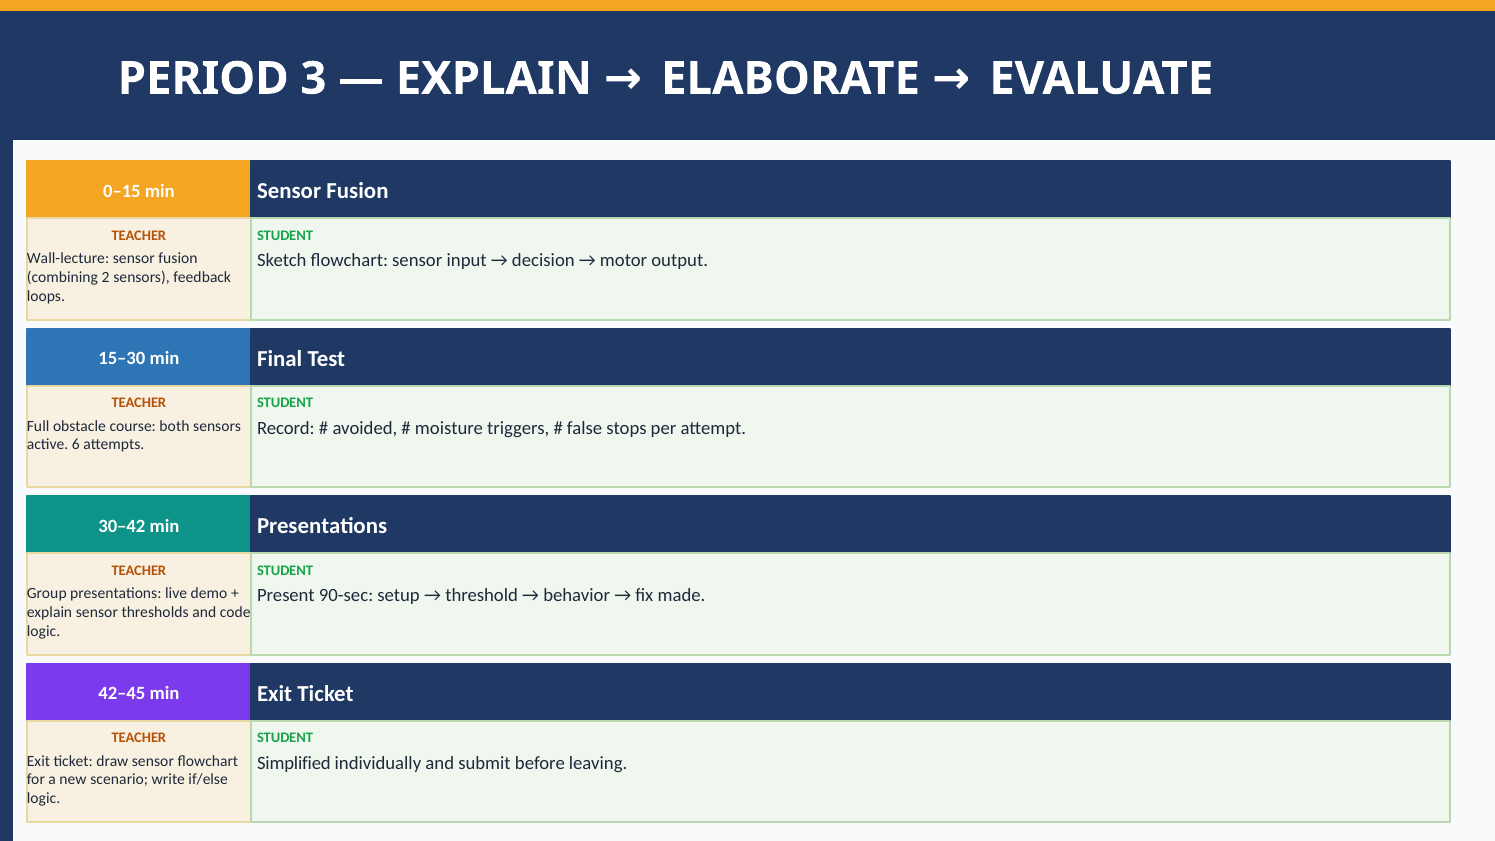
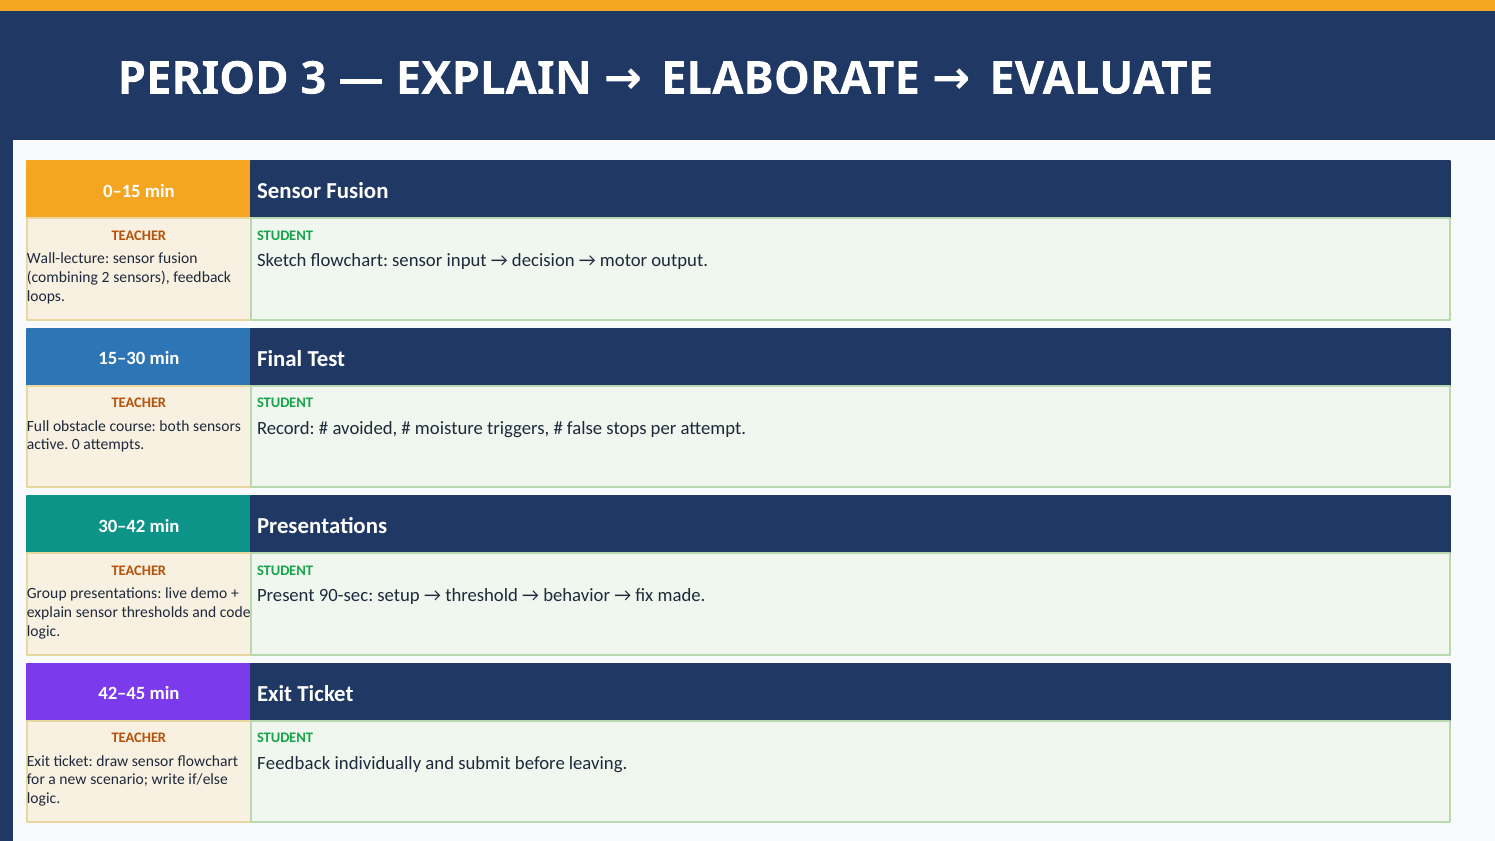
6: 6 -> 0
Simplified at (294, 763): Simplified -> Feedback
